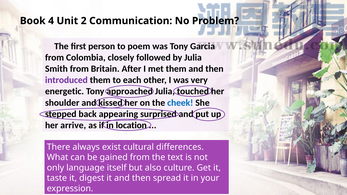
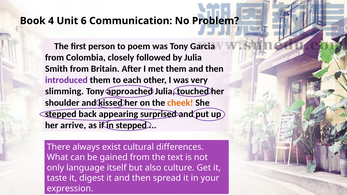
2: 2 -> 6
energetic: energetic -> slimming
cheek colour: blue -> orange
in location: location -> stepped
